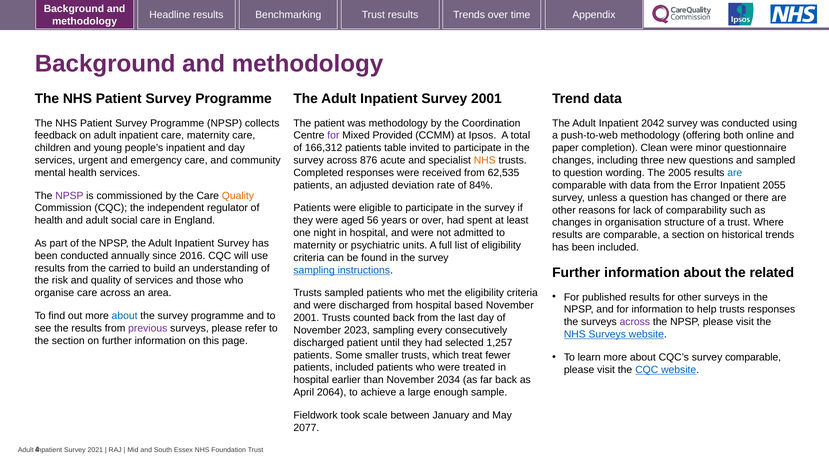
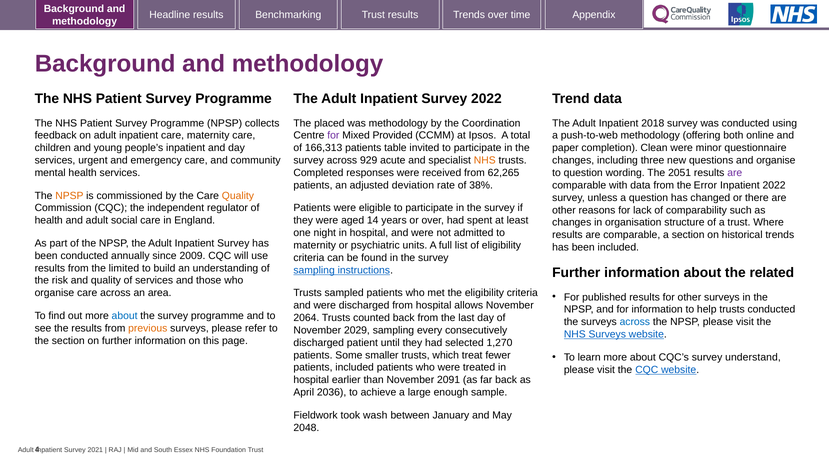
Survey 2001: 2001 -> 2022
The patient: patient -> placed
2042: 2042 -> 2018
166,312: 166,312 -> 166,313
876: 876 -> 929
and sampled: sampled -> organise
62,535: 62,535 -> 62,265
2005: 2005 -> 2051
are at (735, 173) colour: blue -> purple
84%: 84% -> 38%
Inpatient 2055: 2055 -> 2022
NPSP at (69, 196) colour: purple -> orange
56: 56 -> 14
2016: 2016 -> 2009
carried: carried -> limited
based: based -> allows
trusts responses: responses -> conducted
2001 at (306, 318): 2001 -> 2064
across at (635, 322) colour: purple -> blue
previous colour: purple -> orange
2023: 2023 -> 2029
1,257: 1,257 -> 1,270
survey comparable: comparable -> understand
2034: 2034 -> 2091
2064: 2064 -> 2036
scale: scale -> wash
2077: 2077 -> 2048
